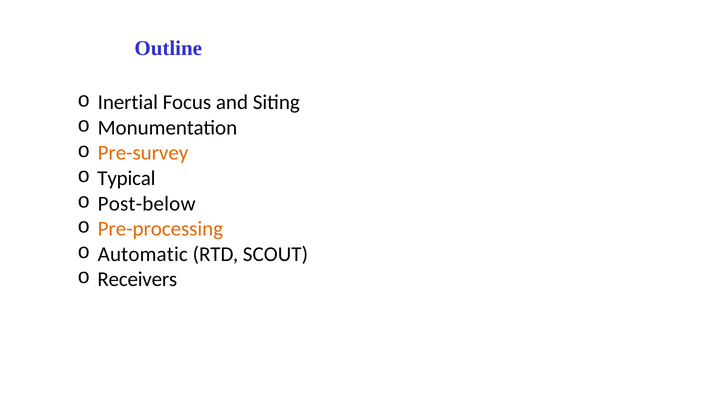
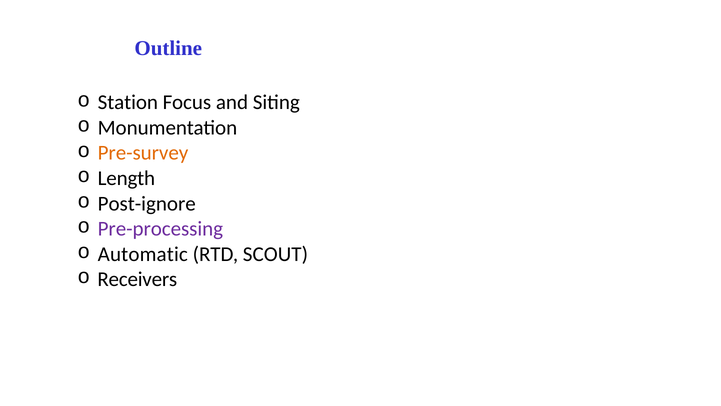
Inertial: Inertial -> Station
Typical: Typical -> Length
Post-below: Post-below -> Post-ignore
Pre-processing colour: orange -> purple
